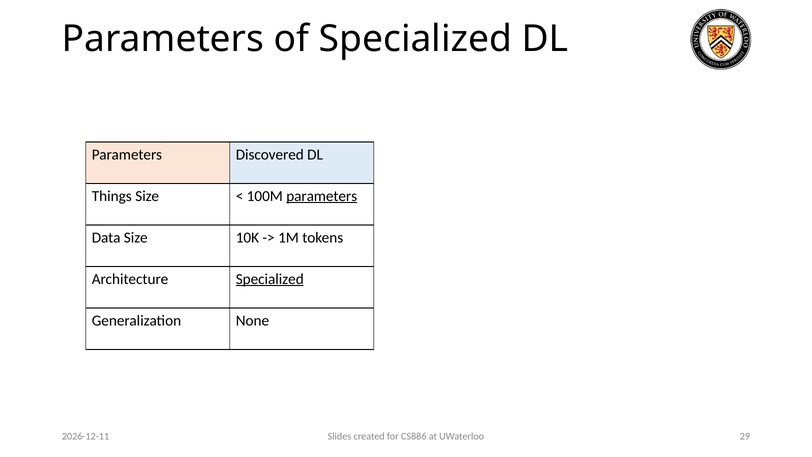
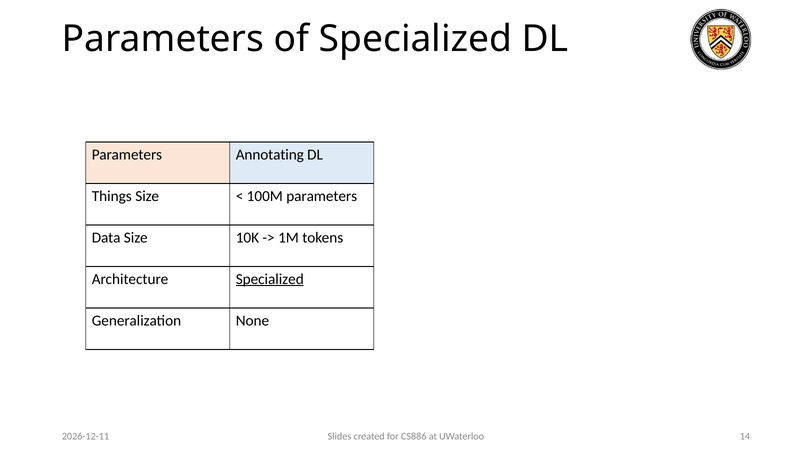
Discovered: Discovered -> Annotating
parameters at (322, 196) underline: present -> none
29: 29 -> 14
